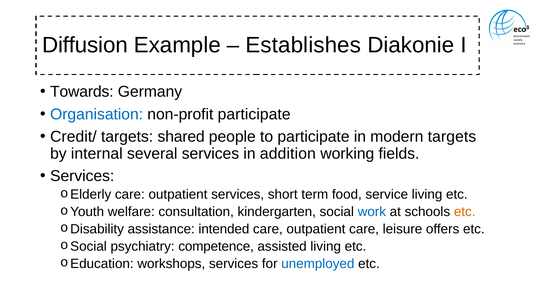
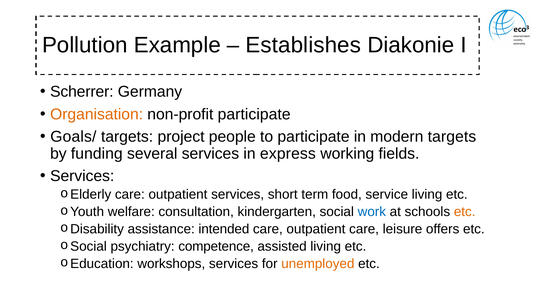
Diffusion: Diffusion -> Pollution
Towards: Towards -> Scherrer
Organisation colour: blue -> orange
Credit/: Credit/ -> Goals/
shared: shared -> project
internal: internal -> funding
addition: addition -> express
unemployed colour: blue -> orange
